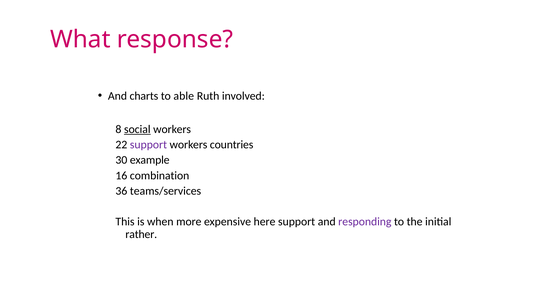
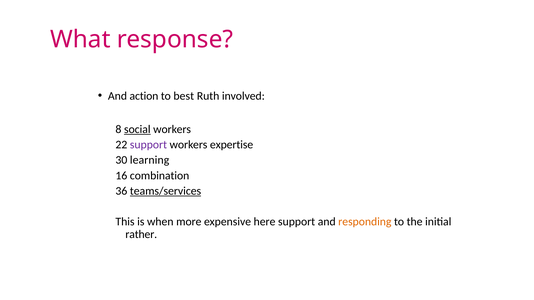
charts: charts -> action
able: able -> best
countries: countries -> expertise
example: example -> learning
teams/services underline: none -> present
responding colour: purple -> orange
